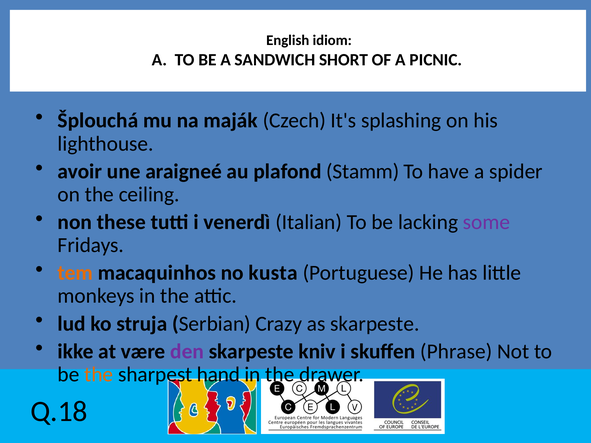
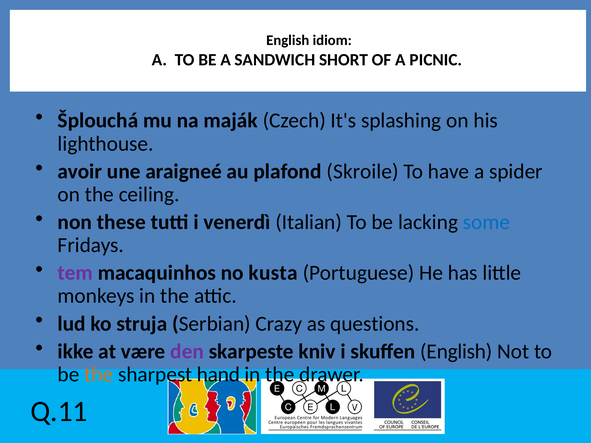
Stamm: Stamm -> Skroile
some colour: purple -> blue
tem colour: orange -> purple
as skarpeste: skarpeste -> questions
skuffen Phrase: Phrase -> English
Q.18: Q.18 -> Q.11
